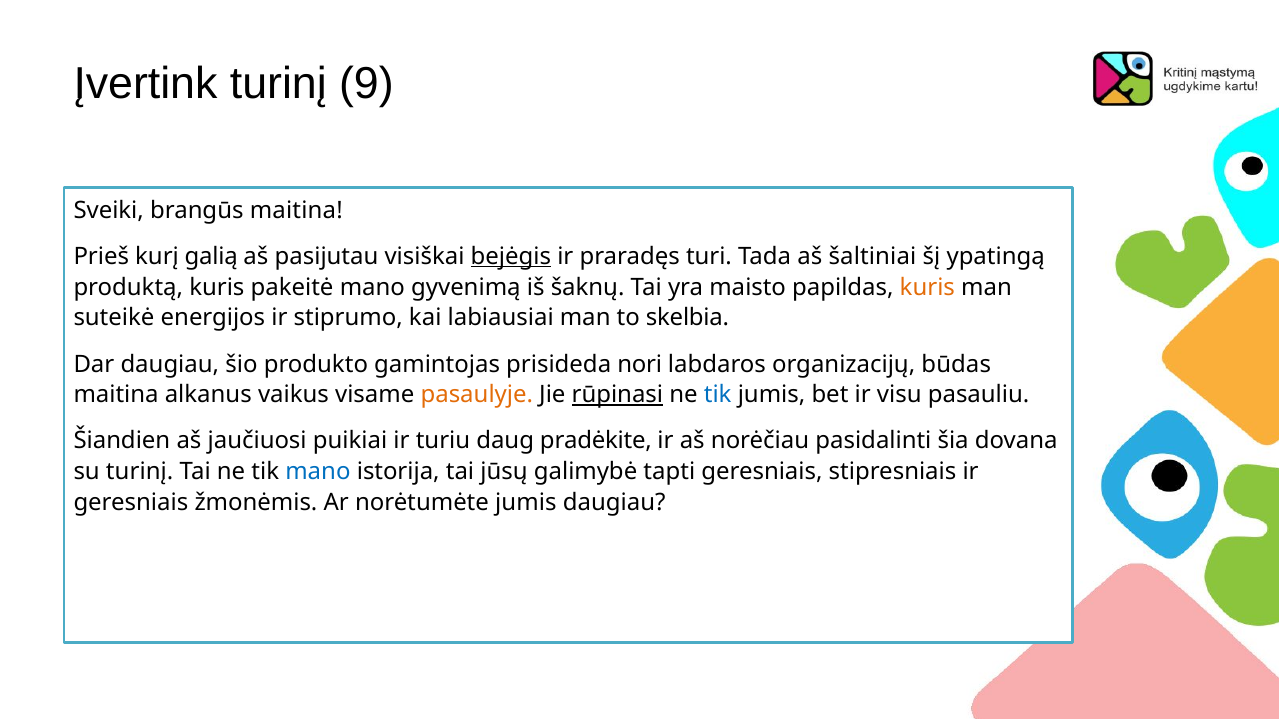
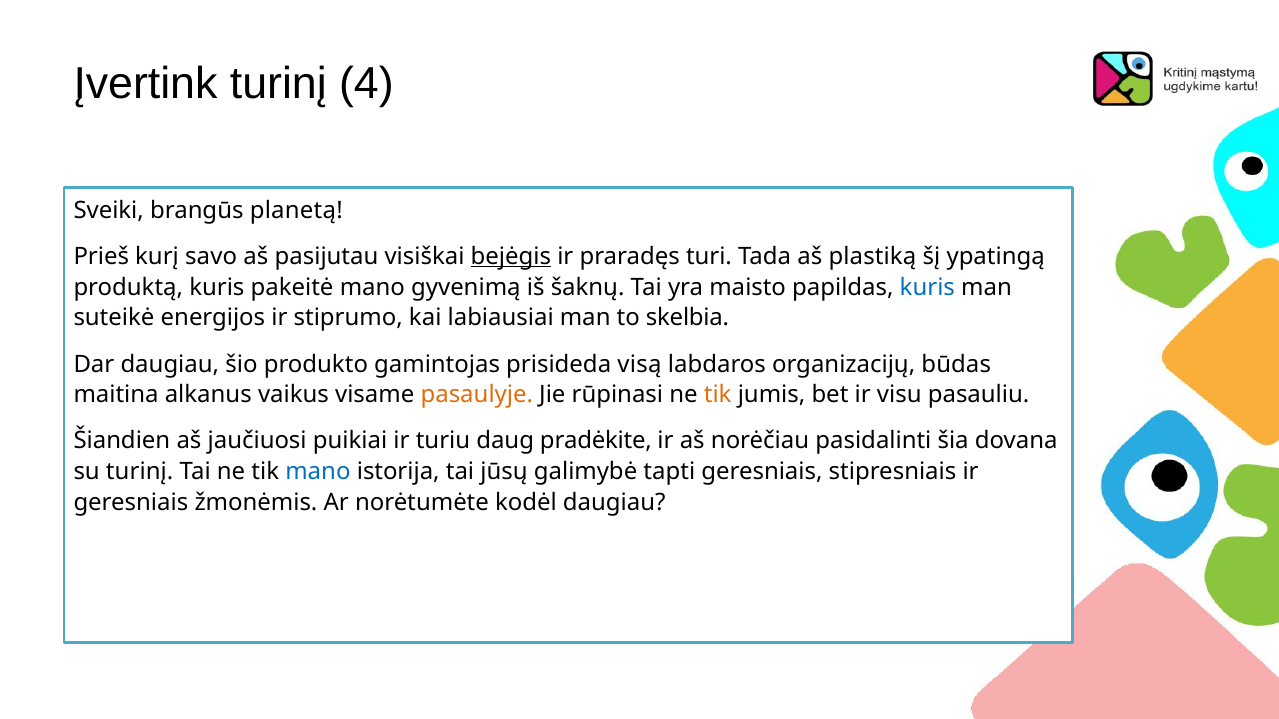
9: 9 -> 4
brangūs maitina: maitina -> planetą
galią: galią -> savo
šaltiniai: šaltiniai -> plastiką
kuris at (927, 287) colour: orange -> blue
nori: nori -> visą
rūpinasi underline: present -> none
tik at (718, 395) colour: blue -> orange
norėtumėte jumis: jumis -> kodėl
